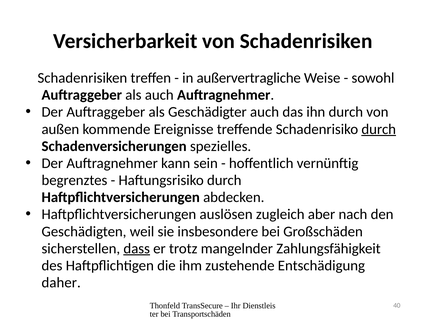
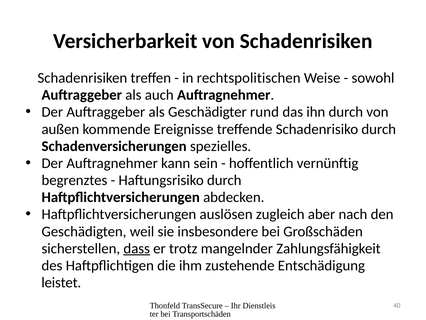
außervertragliche: außervertragliche -> rechtspolitischen
Geschädigter auch: auch -> rund
durch at (379, 129) underline: present -> none
daher: daher -> leistet
